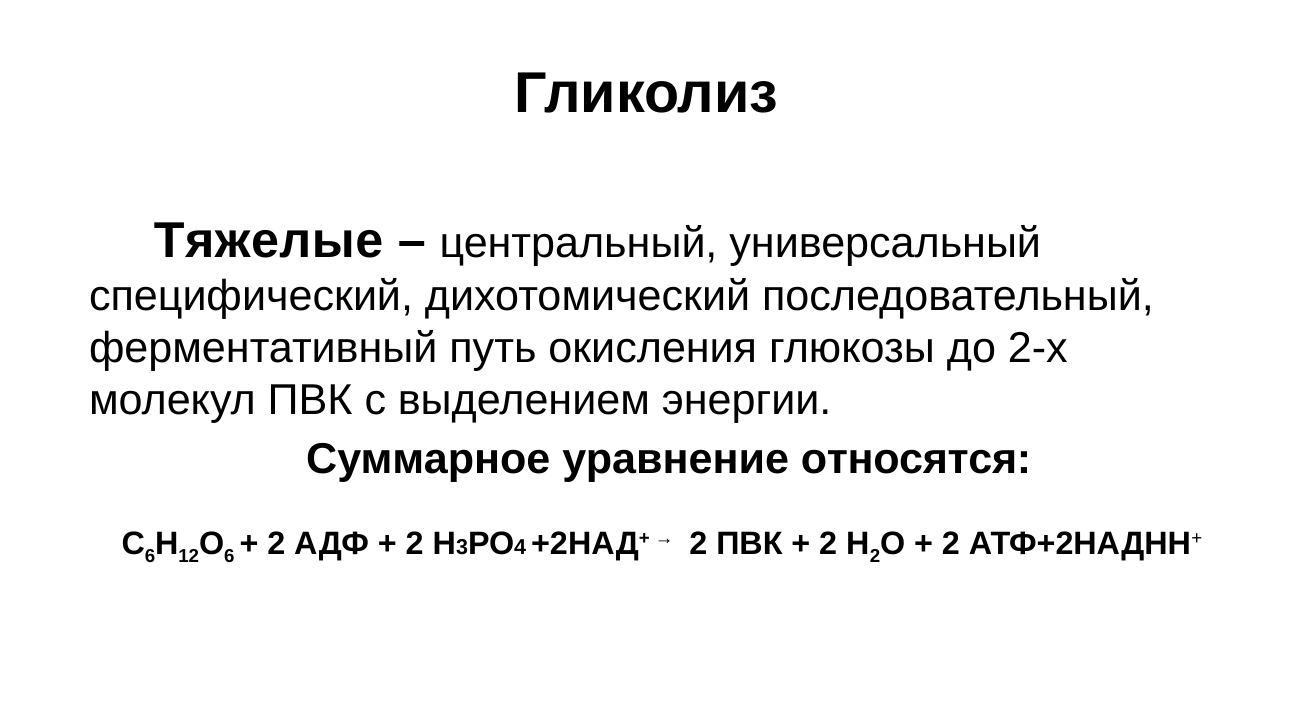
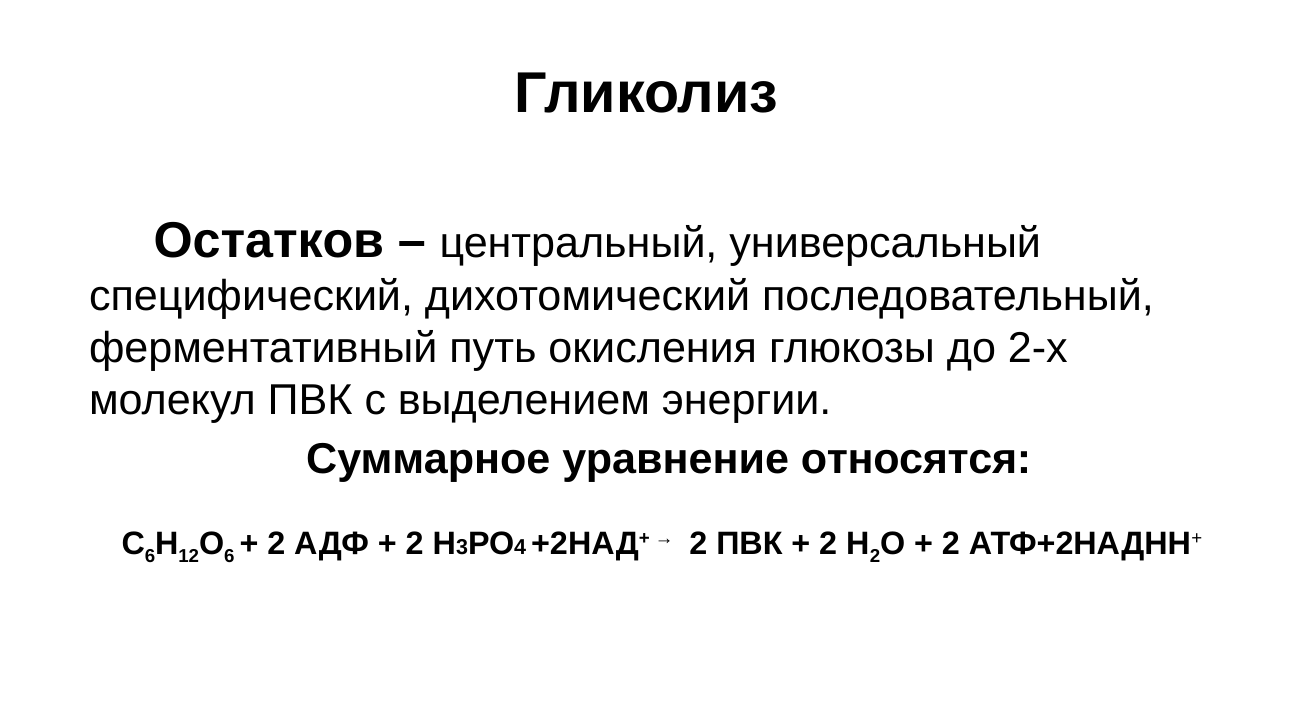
Тяжелые: Тяжелые -> Остатков
